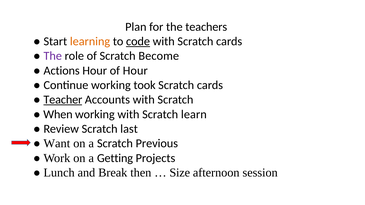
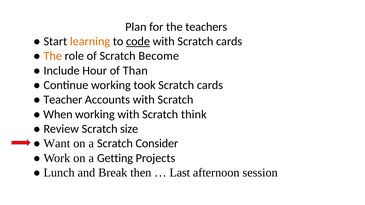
The at (53, 56) colour: purple -> orange
Actions: Actions -> Include
of Hour: Hour -> Than
Teacher underline: present -> none
learn: learn -> think
last: last -> size
Previous: Previous -> Consider
Size: Size -> Last
